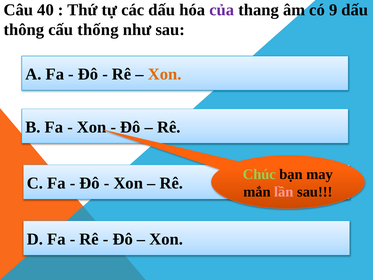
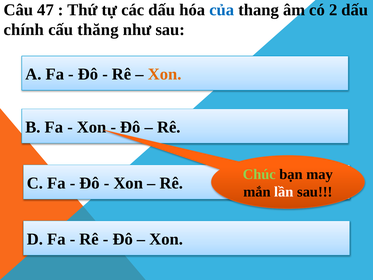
40: 40 -> 47
của colour: purple -> blue
9: 9 -> 2
thông: thông -> chính
thống: thống -> thăng
lần colour: pink -> white
